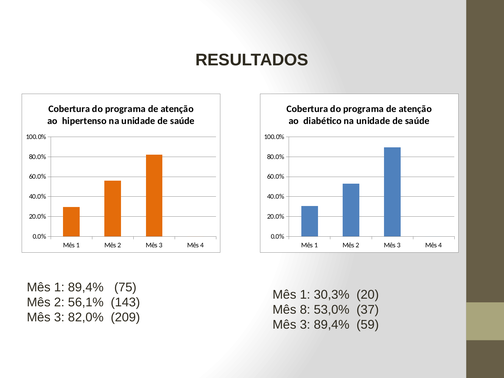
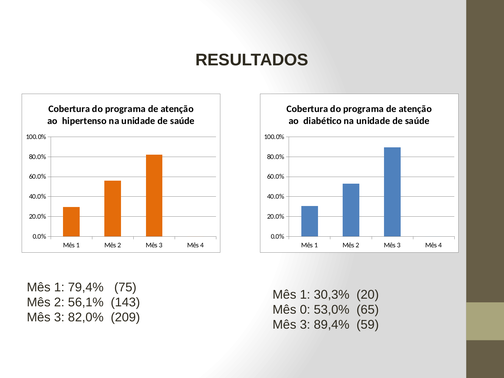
1 89,4%: 89,4% -> 79,4%
8: 8 -> 0
37: 37 -> 65
